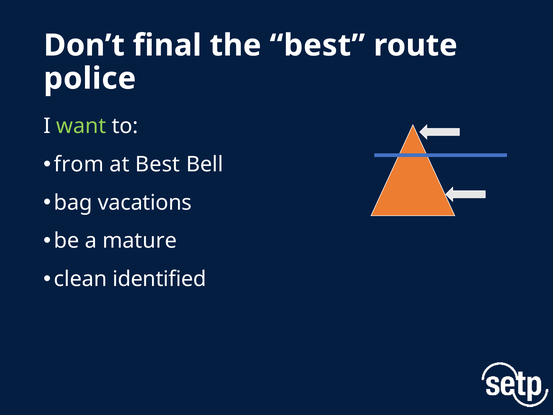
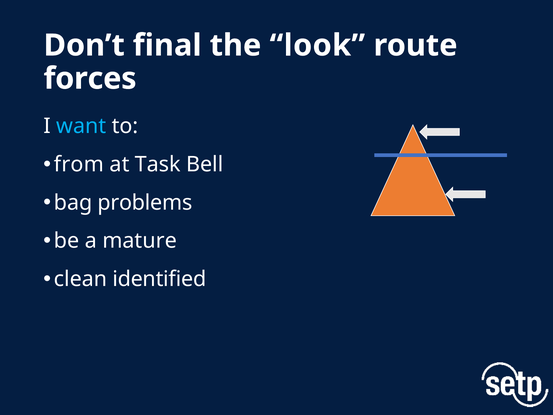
the best: best -> look
police: police -> forces
want colour: light green -> light blue
at Best: Best -> Task
vacations: vacations -> problems
